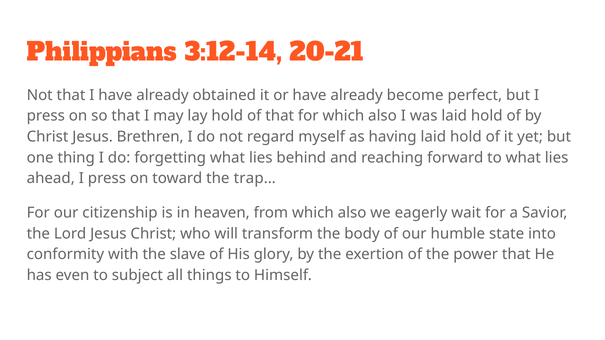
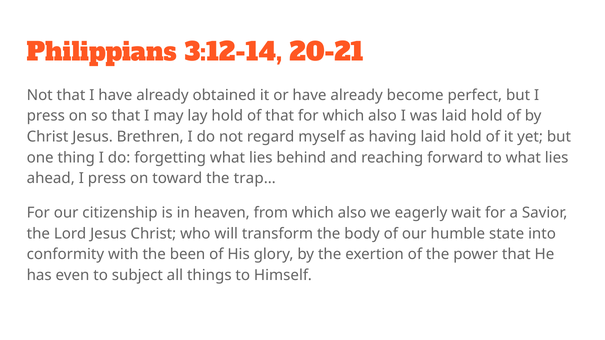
slave: slave -> been
